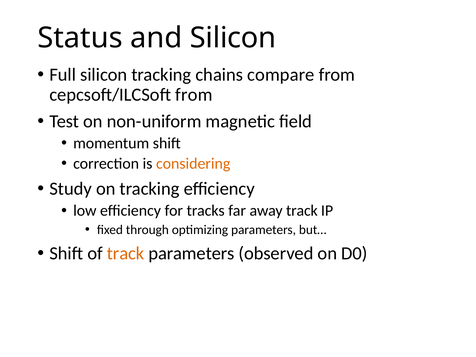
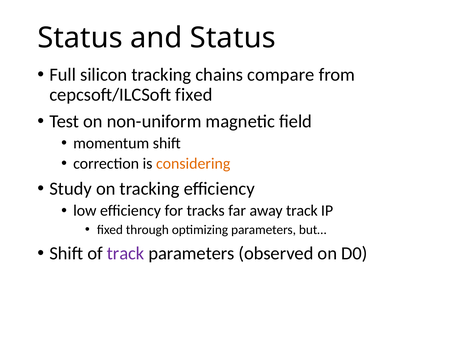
and Silicon: Silicon -> Status
cepcsoft/ILCSoft from: from -> fixed
track at (126, 253) colour: orange -> purple
